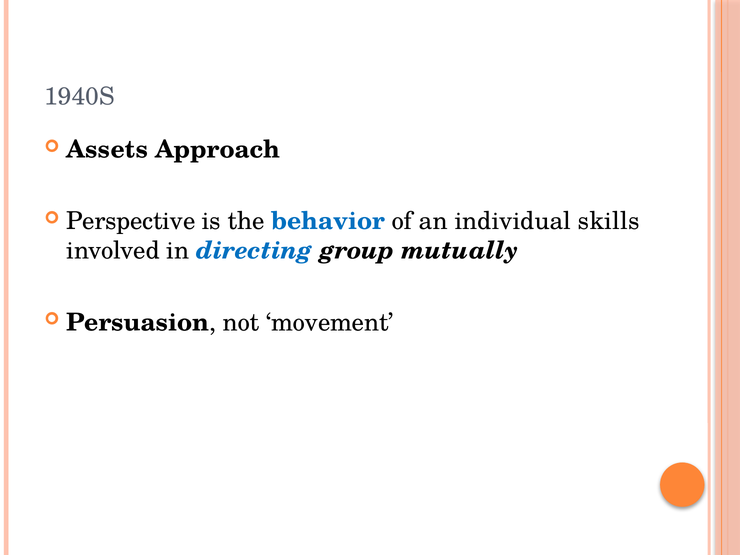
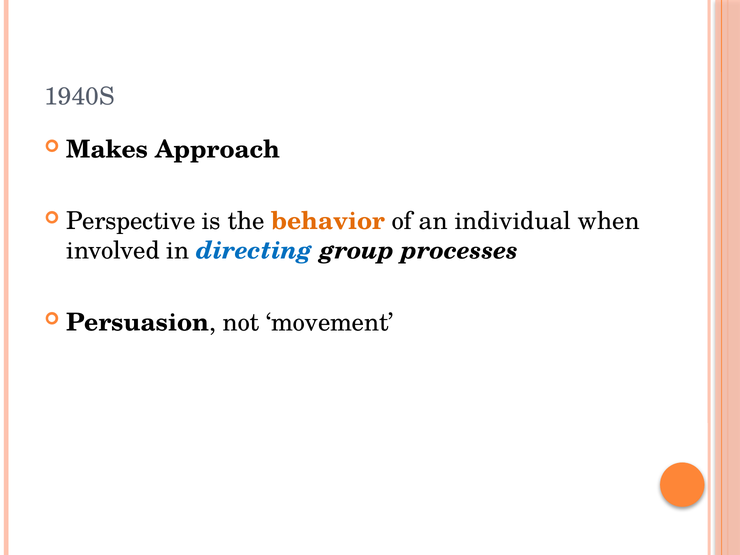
Assets: Assets -> Makes
behavior colour: blue -> orange
skills: skills -> when
mutually: mutually -> processes
